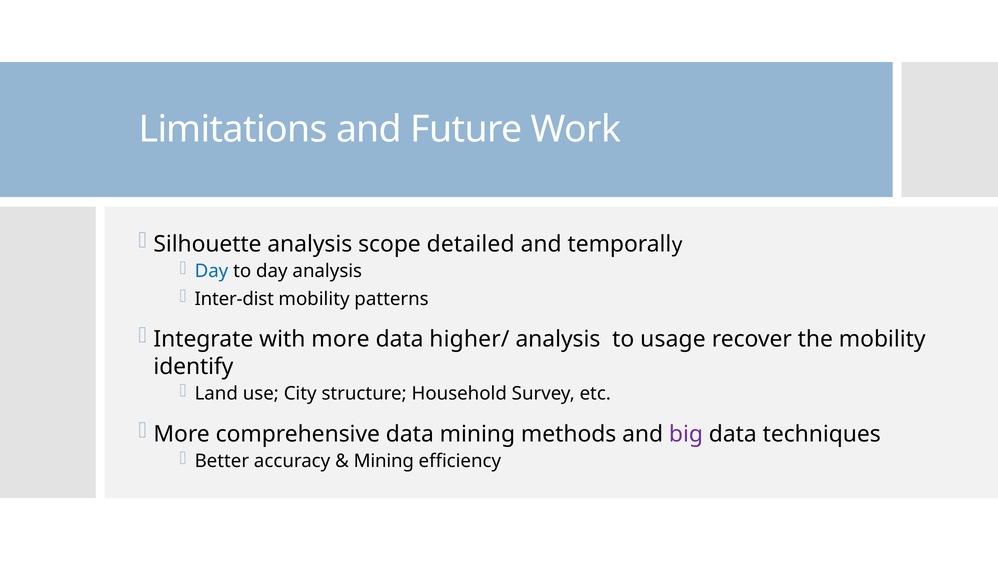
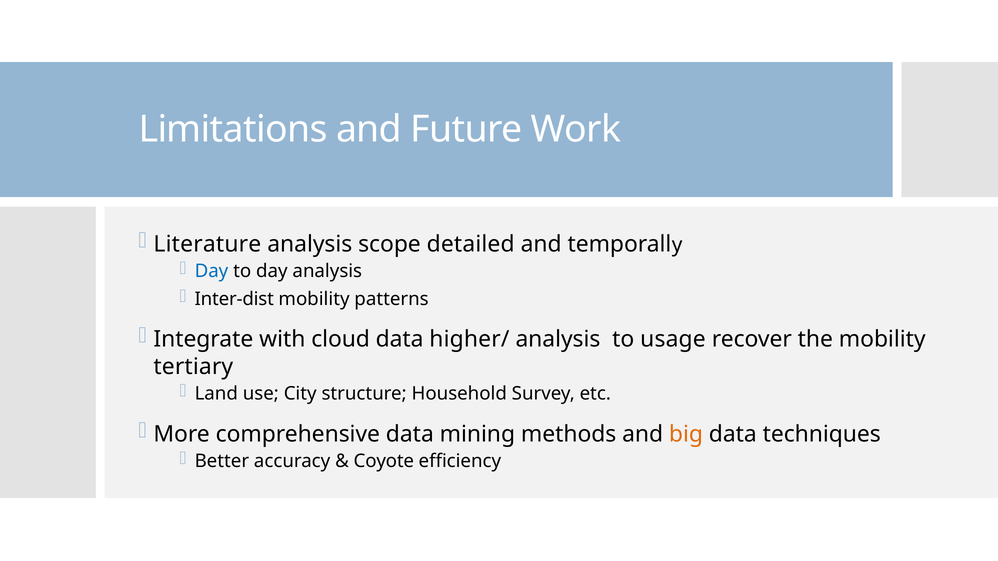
Silhouette: Silhouette -> Literature
with more: more -> cloud
identify: identify -> tertiary
big colour: purple -> orange
Mining at (384, 462): Mining -> Coyote
